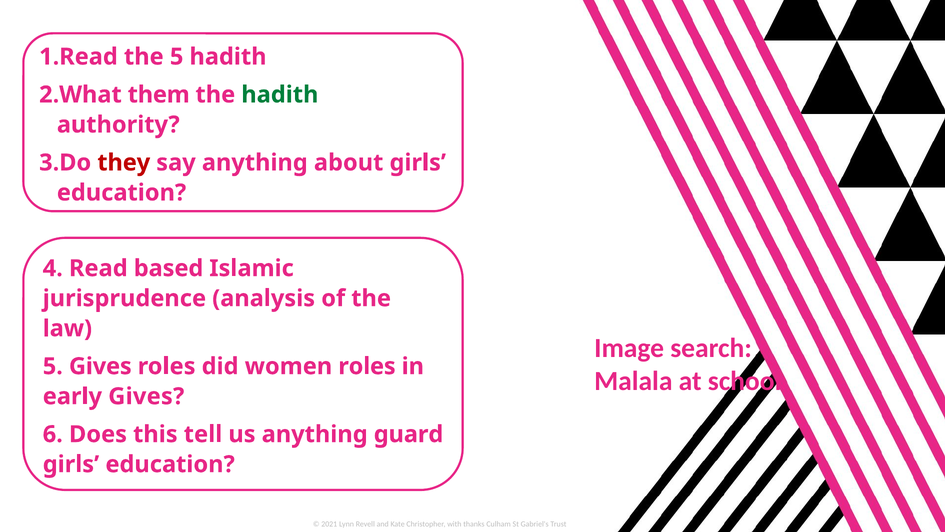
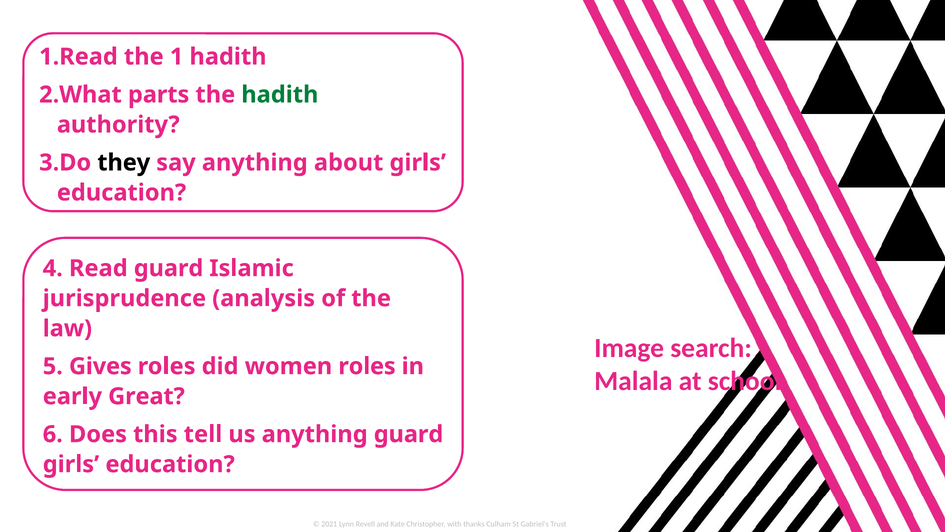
the 5: 5 -> 1
them: them -> parts
they colour: red -> black
Read based: based -> guard
early Gives: Gives -> Great
